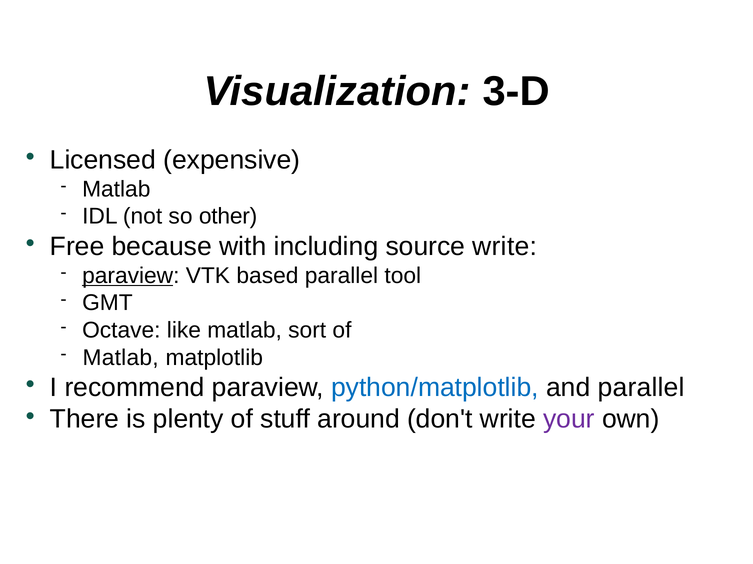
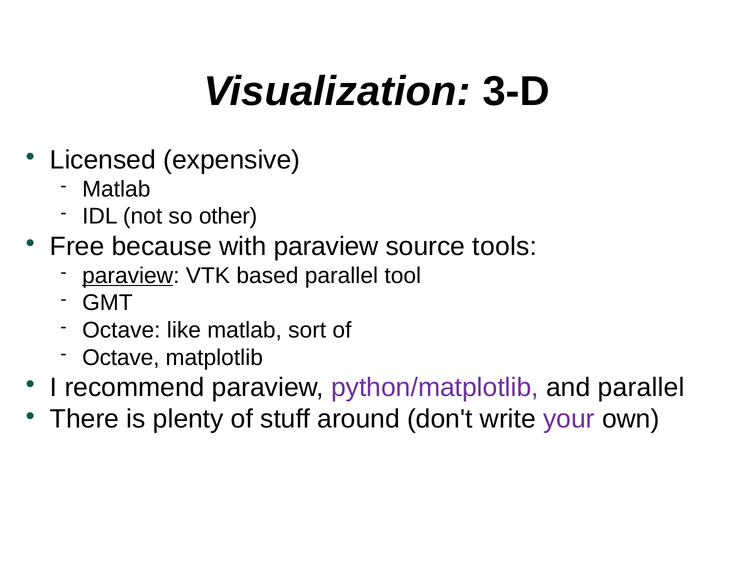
with including: including -> paraview
source write: write -> tools
Matlab at (121, 358): Matlab -> Octave
python/matplotlib colour: blue -> purple
